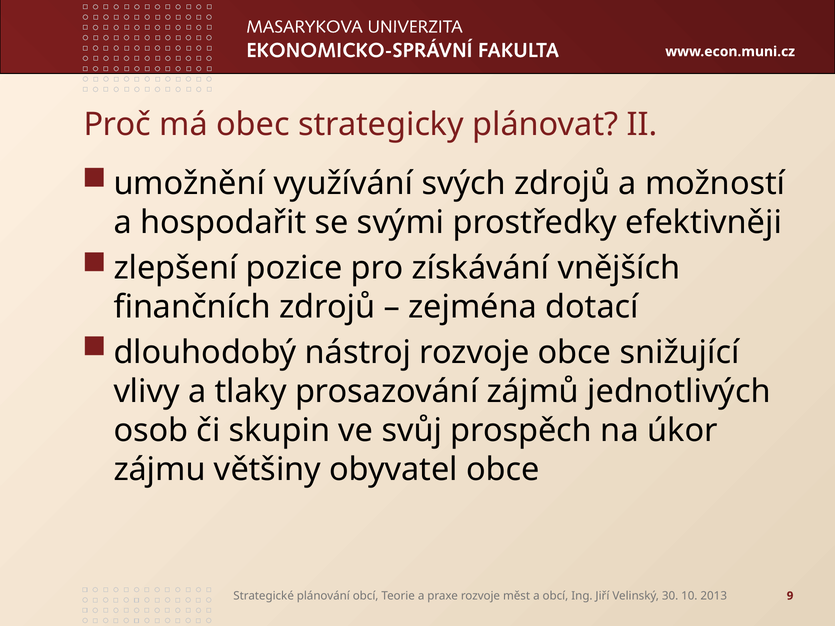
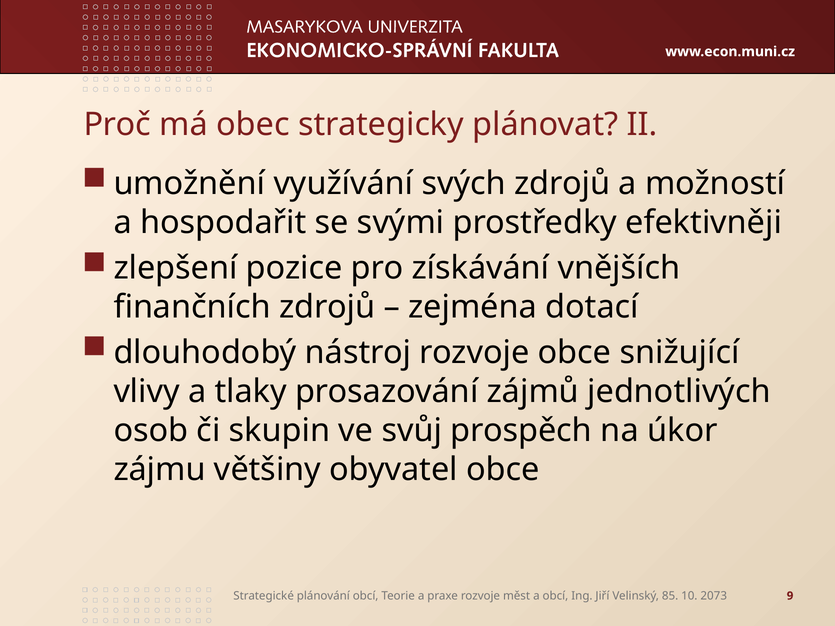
30: 30 -> 85
2013: 2013 -> 2073
